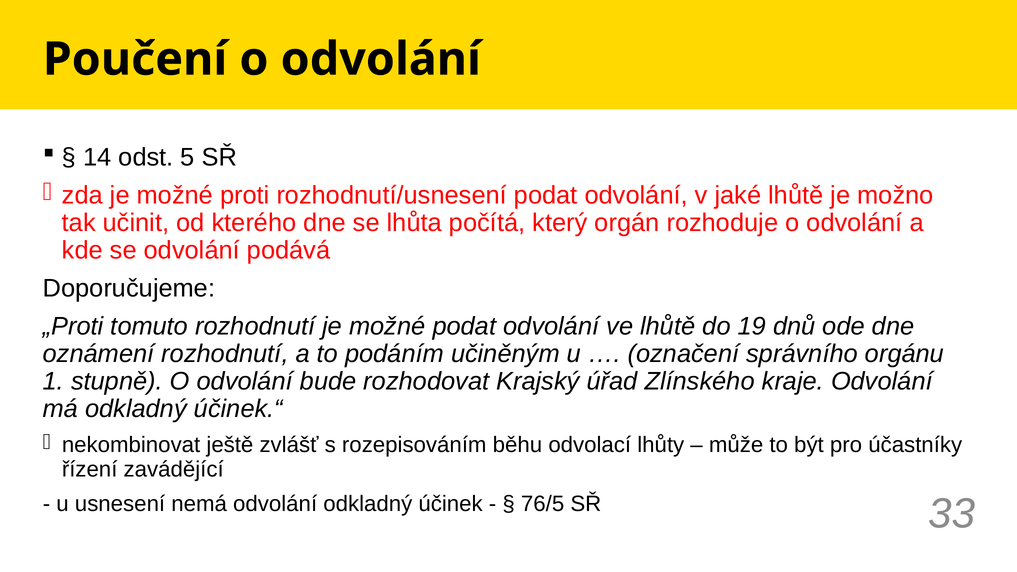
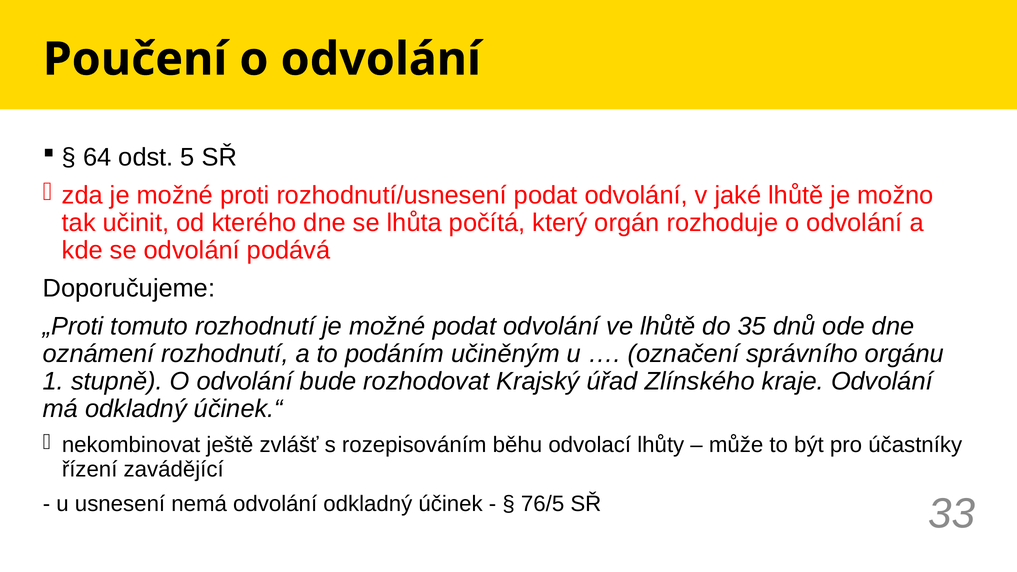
14: 14 -> 64
19: 19 -> 35
